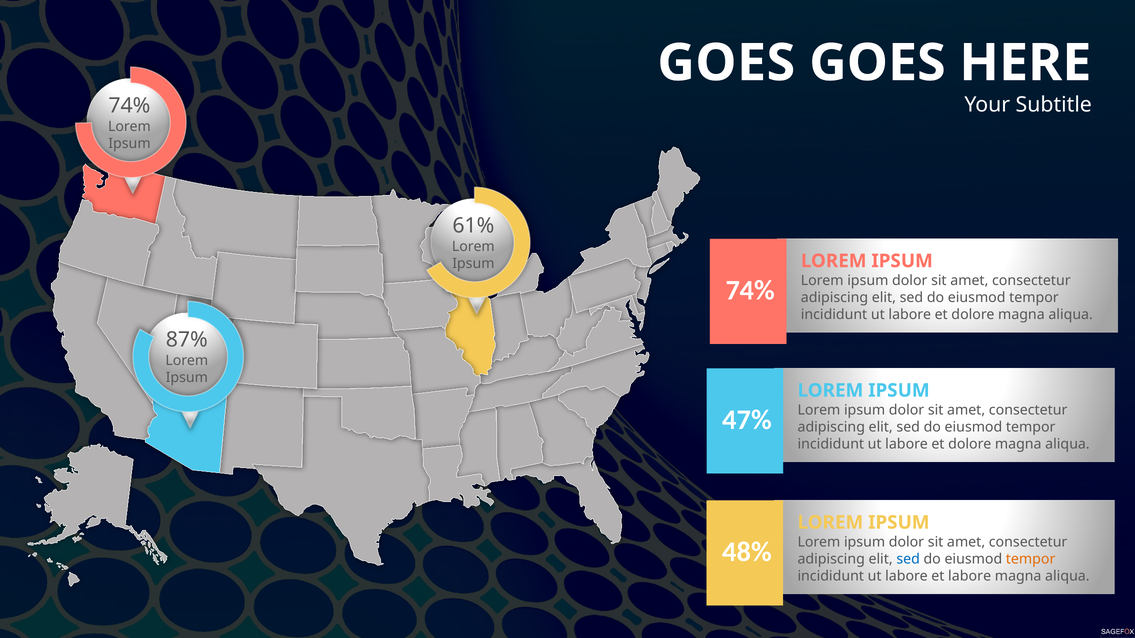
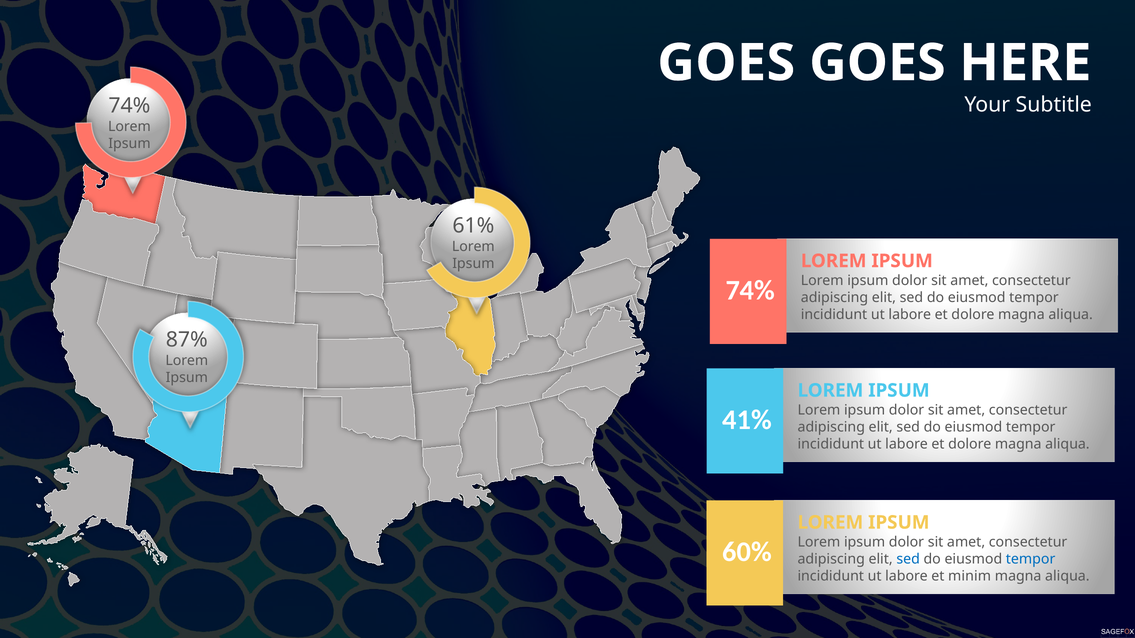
47%: 47% -> 41%
48%: 48% -> 60%
tempor at (1031, 559) colour: orange -> blue
et labore: labore -> minim
